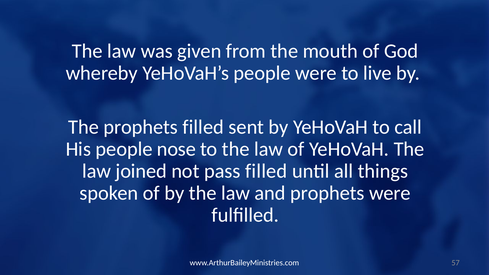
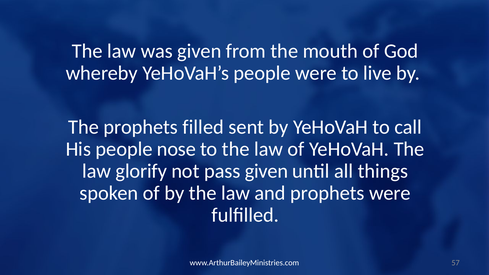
joined: joined -> glorify
pass filled: filled -> given
